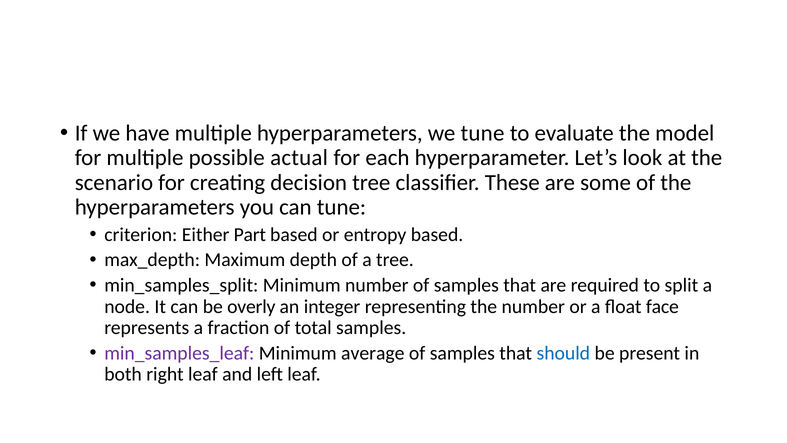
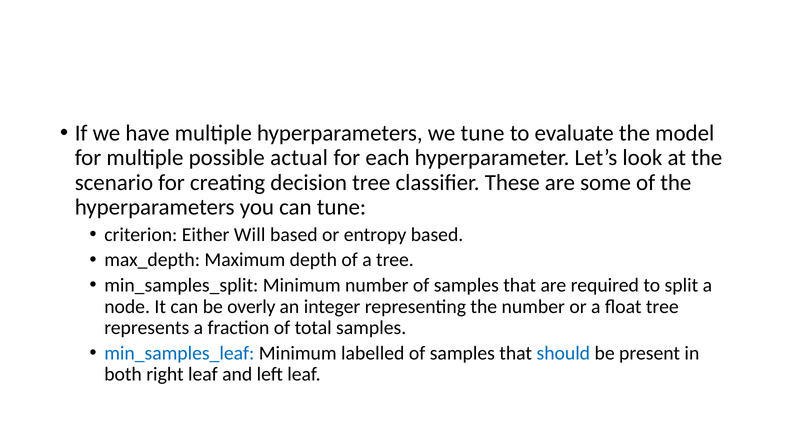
Part: Part -> Will
float face: face -> tree
min_samples_leaf colour: purple -> blue
average: average -> labelled
